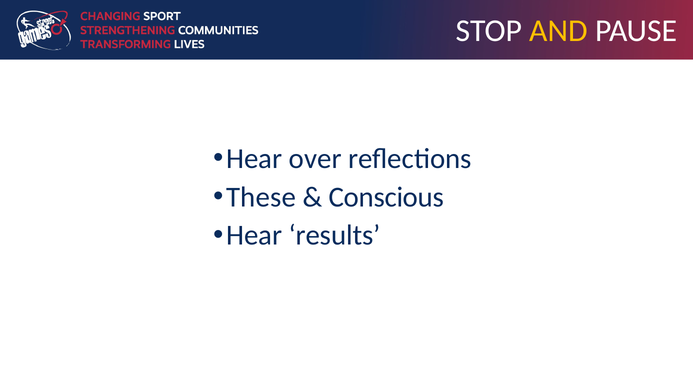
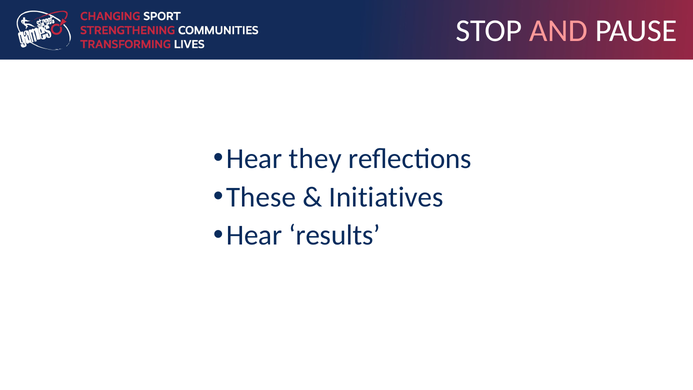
AND colour: yellow -> pink
over: over -> they
Conscious: Conscious -> Initiatives
